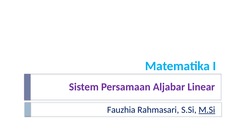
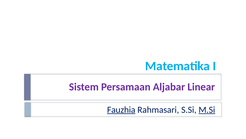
Fauzhia underline: none -> present
